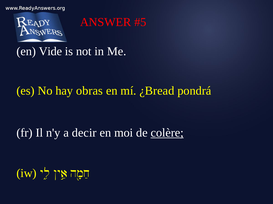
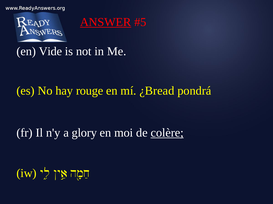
ANSWER underline: none -> present
obras: obras -> rouge
decir: decir -> glory
